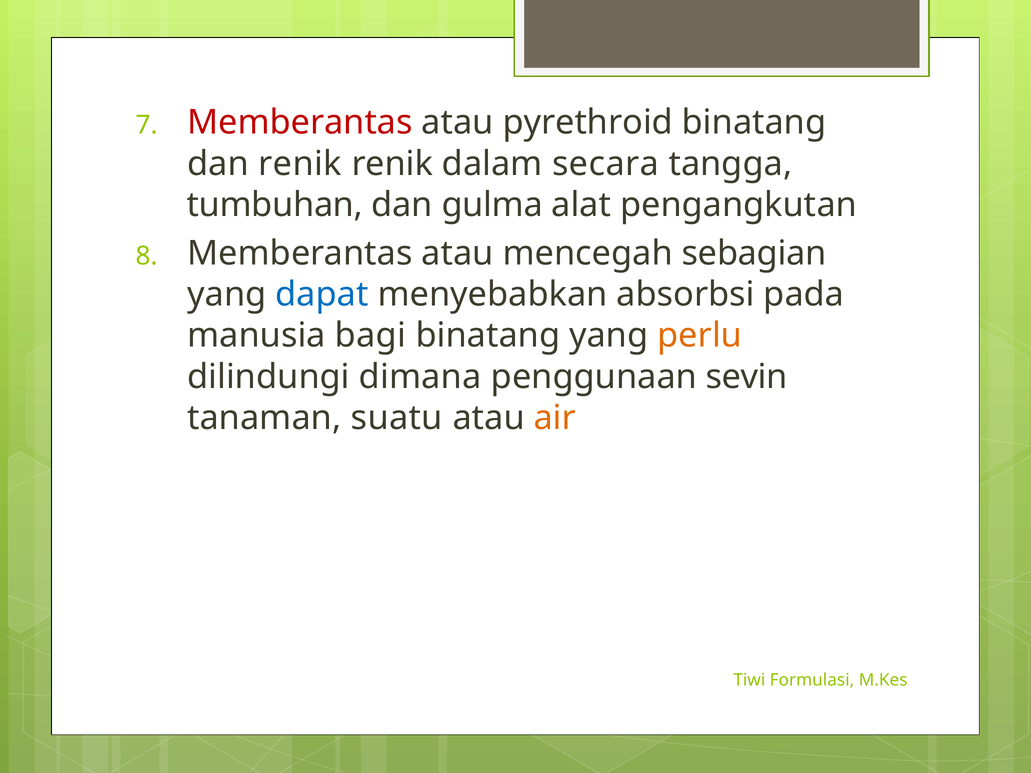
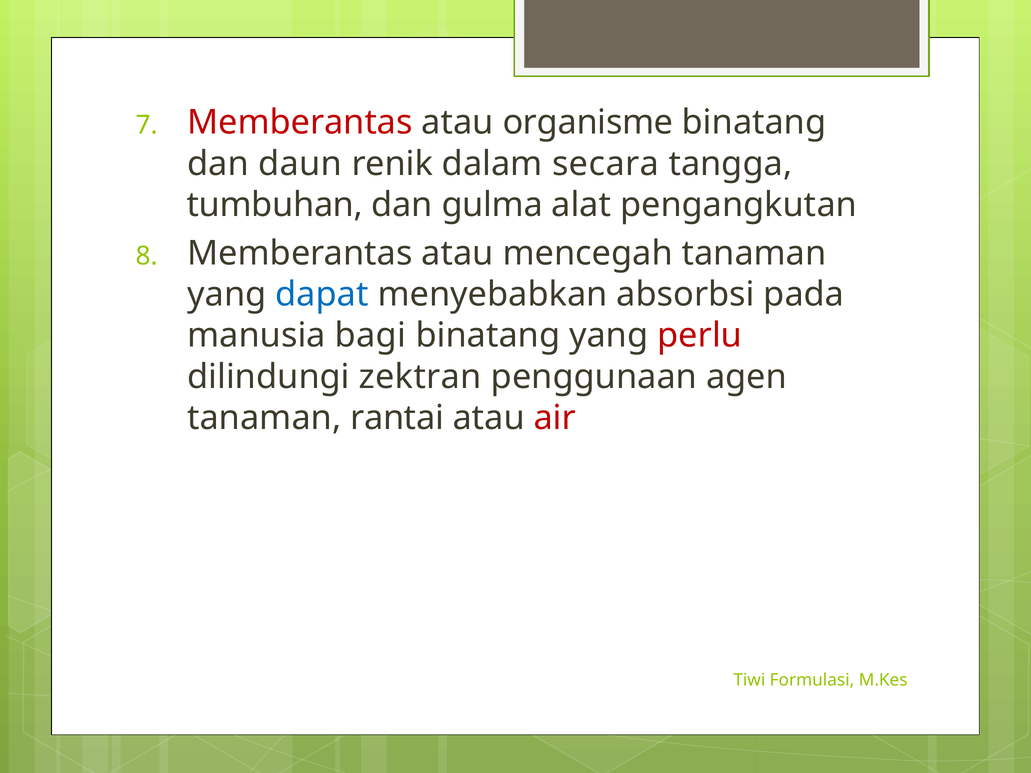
pyrethroid: pyrethroid -> organisme
dan renik: renik -> daun
mencegah sebagian: sebagian -> tanaman
perlu colour: orange -> red
dimana: dimana -> zektran
sevin: sevin -> agen
suatu: suatu -> rantai
air colour: orange -> red
